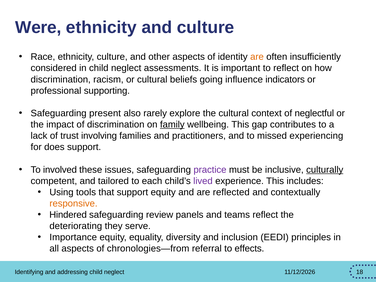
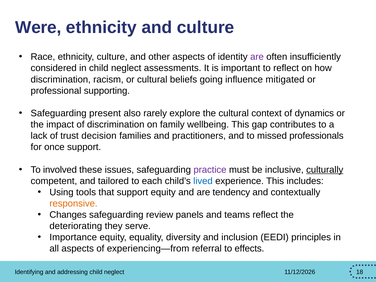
are at (257, 57) colour: orange -> purple
indicators: indicators -> mitigated
neglectful: neglectful -> dynamics
family underline: present -> none
involving: involving -> decision
experiencing: experiencing -> professionals
does: does -> once
lived colour: purple -> blue
reflected: reflected -> tendency
Hindered: Hindered -> Changes
chronologies—from: chronologies—from -> experiencing—from
